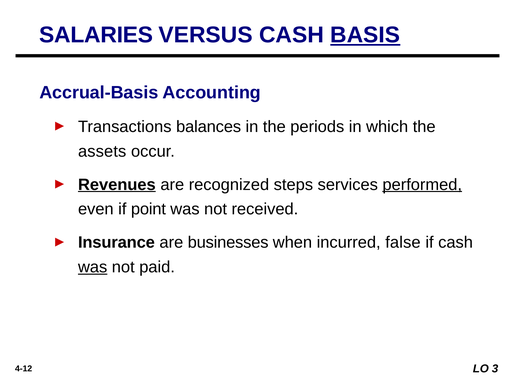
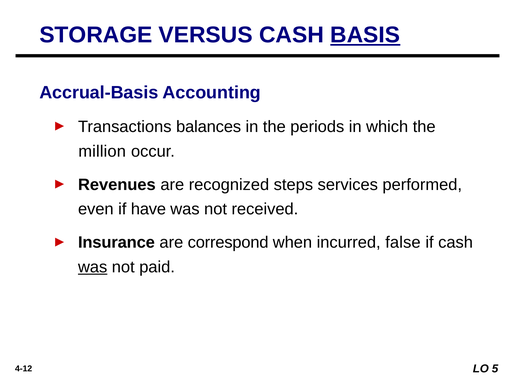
SALARIES: SALARIES -> STORAGE
assets: assets -> million
Revenues underline: present -> none
performed underline: present -> none
point: point -> have
businesses: businesses -> correspond
3: 3 -> 5
